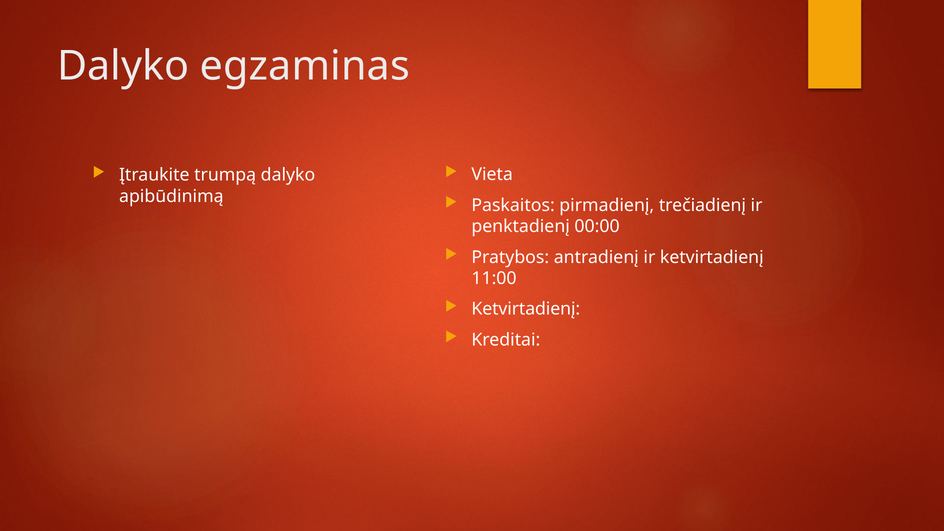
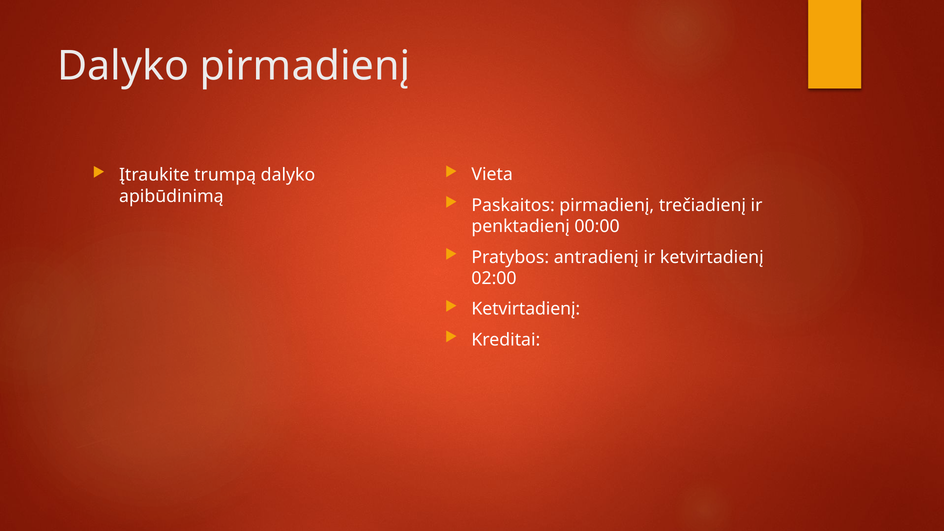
Dalyko egzaminas: egzaminas -> pirmadienį
11:00: 11:00 -> 02:00
